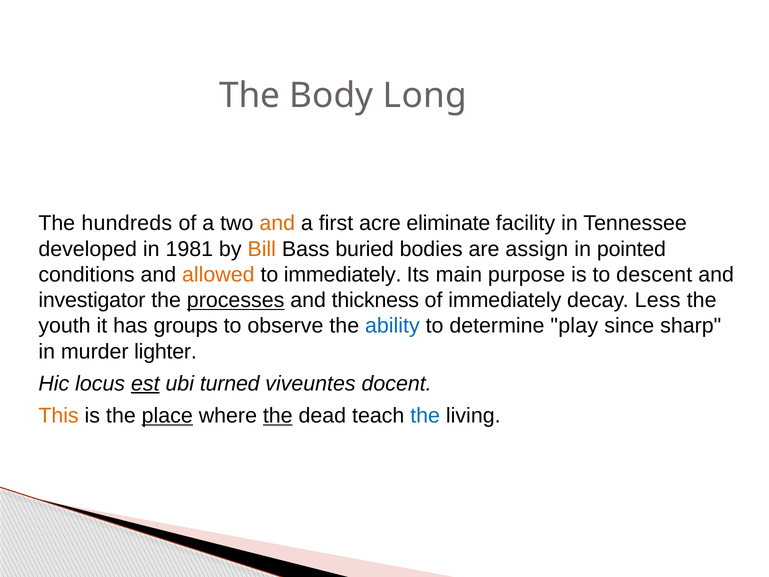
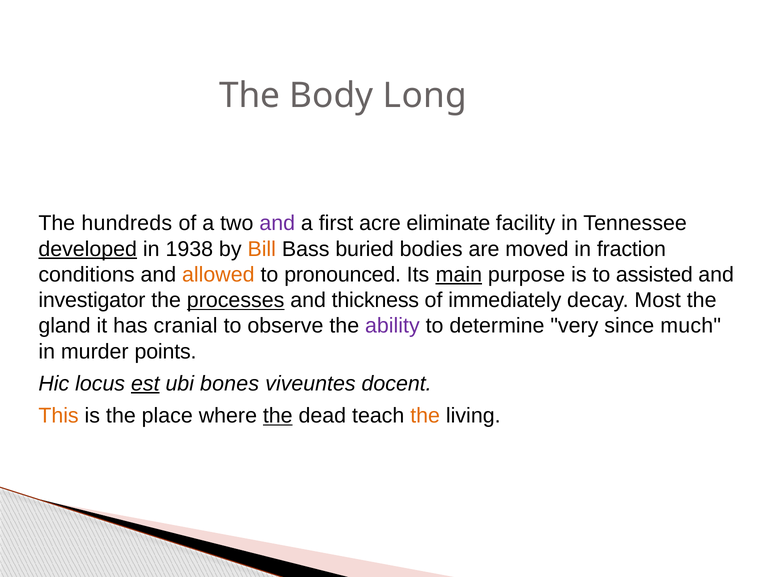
and at (277, 223) colour: orange -> purple
developed underline: none -> present
1981: 1981 -> 1938
assign: assign -> moved
pointed: pointed -> fraction
to immediately: immediately -> pronounced
main underline: none -> present
descent: descent -> assisted
Less: Less -> Most
youth: youth -> gland
groups: groups -> cranial
ability colour: blue -> purple
play: play -> very
sharp: sharp -> much
lighter: lighter -> points
turned: turned -> bones
place underline: present -> none
the at (425, 416) colour: blue -> orange
